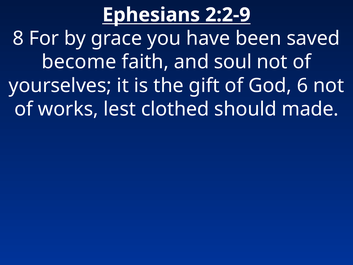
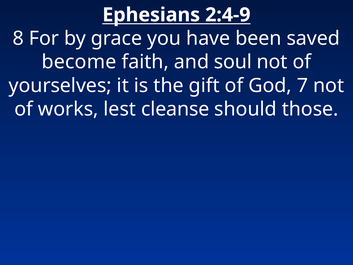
2:2-9: 2:2-9 -> 2:4-9
6: 6 -> 7
clothed: clothed -> cleanse
made: made -> those
